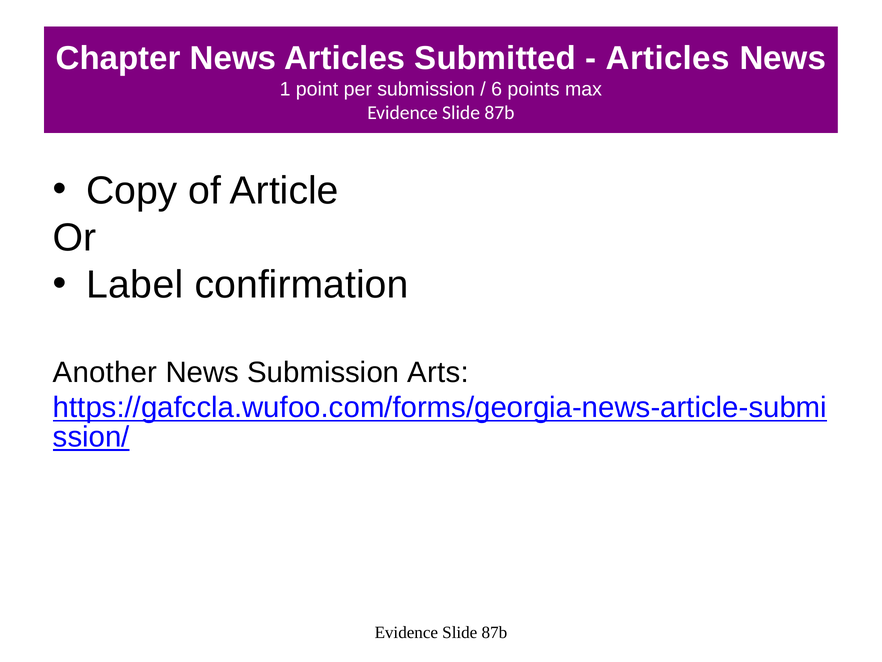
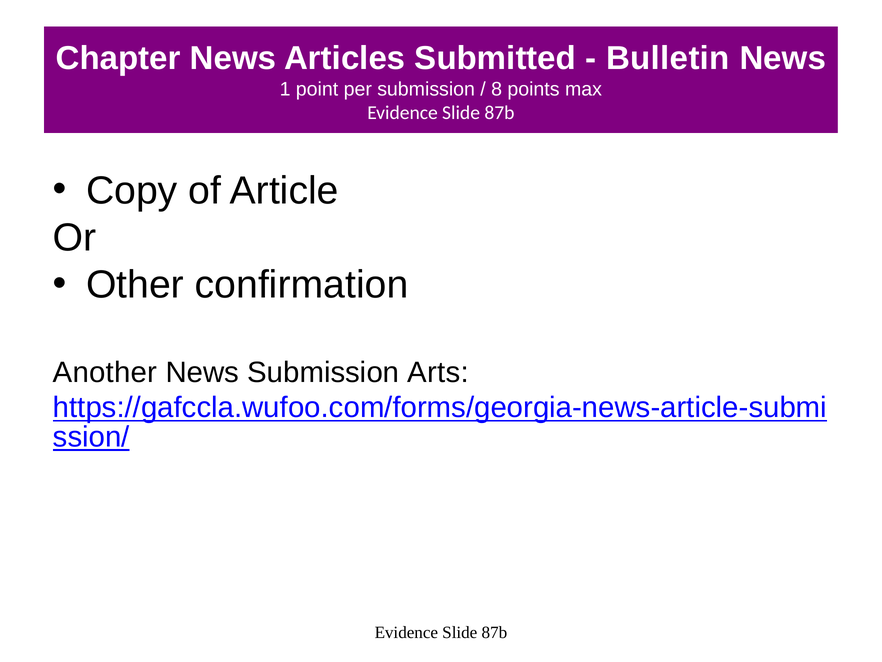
Articles at (668, 58): Articles -> Bulletin
6: 6 -> 8
Label: Label -> Other
